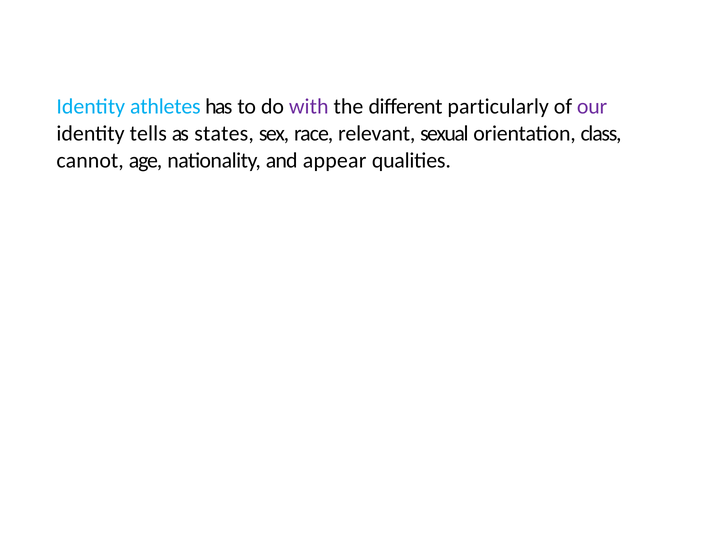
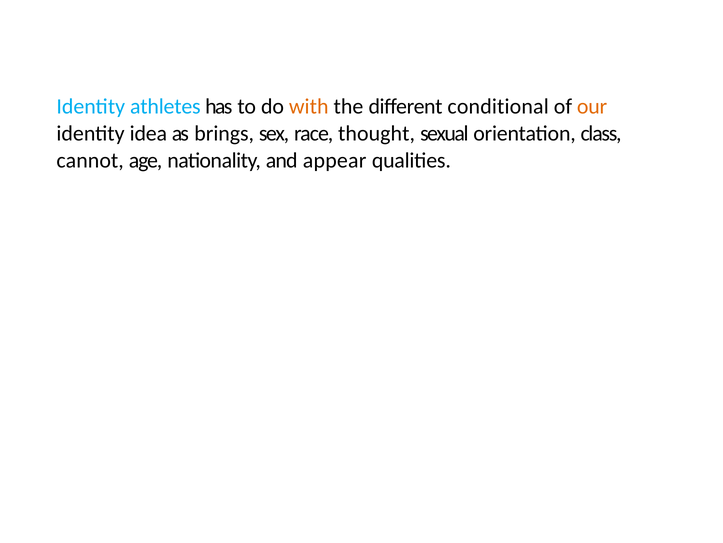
with colour: purple -> orange
particularly: particularly -> conditional
our colour: purple -> orange
tells: tells -> idea
states: states -> brings
relevant: relevant -> thought
